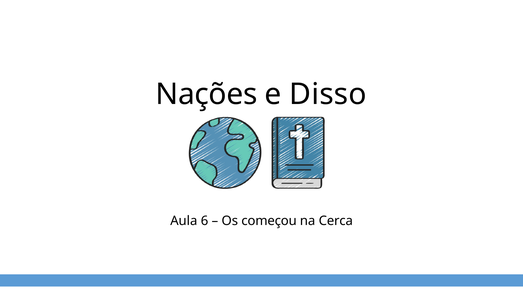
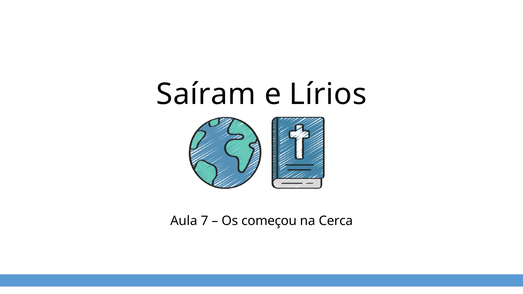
Nações: Nações -> Saíram
Disso: Disso -> Lírios
6: 6 -> 7
